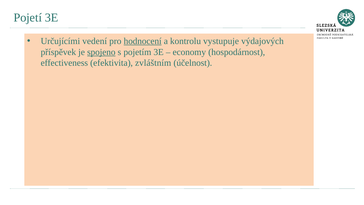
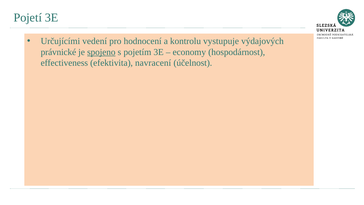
hodnocení underline: present -> none
příspěvek: příspěvek -> právnické
zvláštním: zvláštním -> navracení
